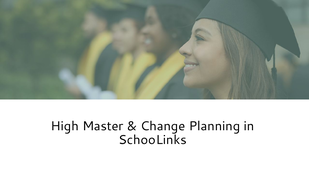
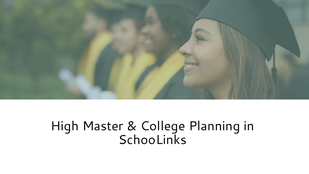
Change: Change -> College
